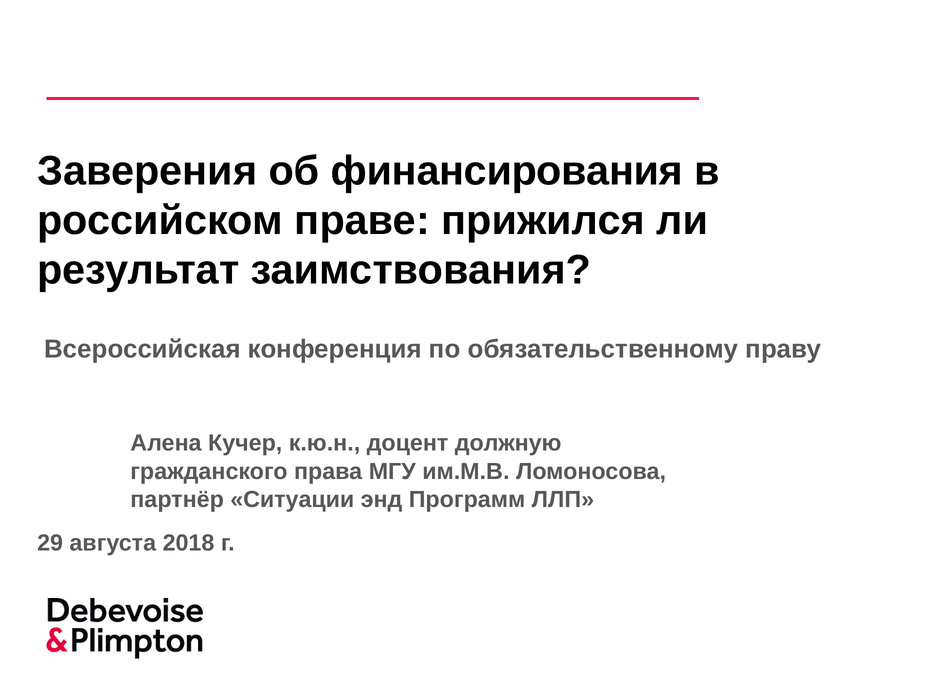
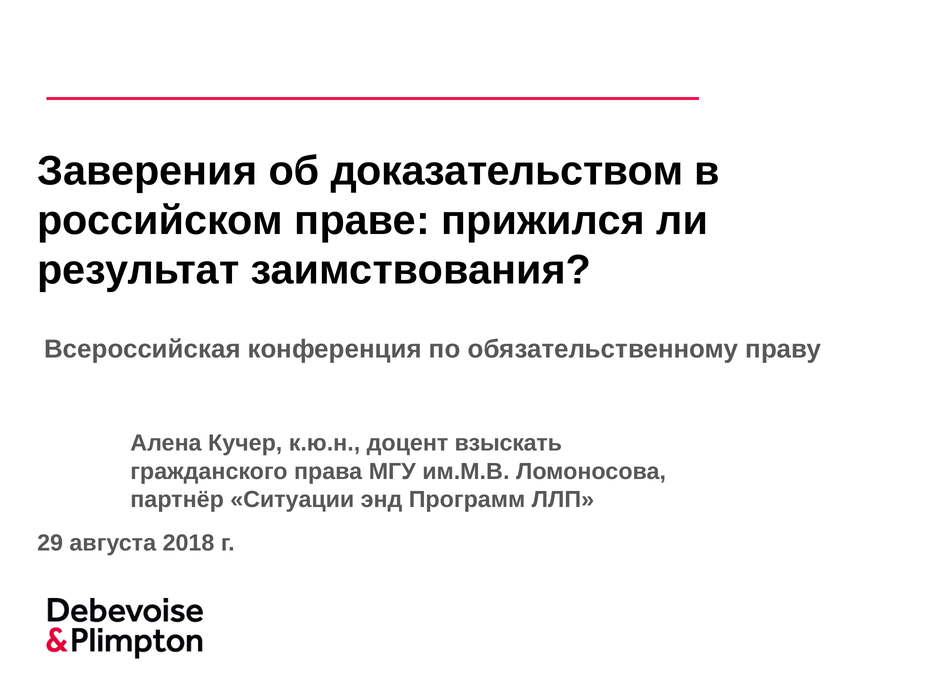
финансирования: финансирования -> доказательством
должную: должную -> взыскать
